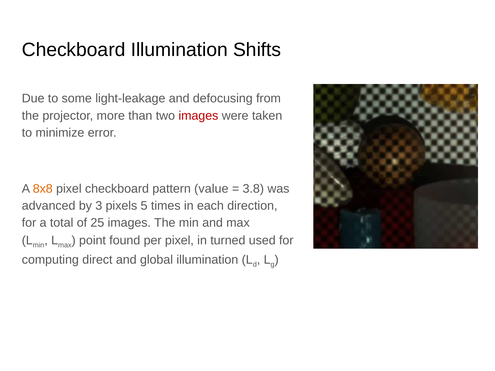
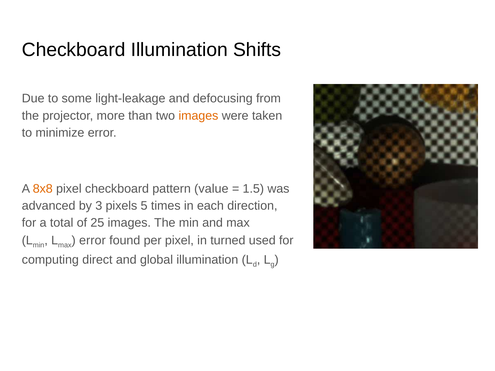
images at (198, 116) colour: red -> orange
3.8: 3.8 -> 1.5
point at (92, 240): point -> error
